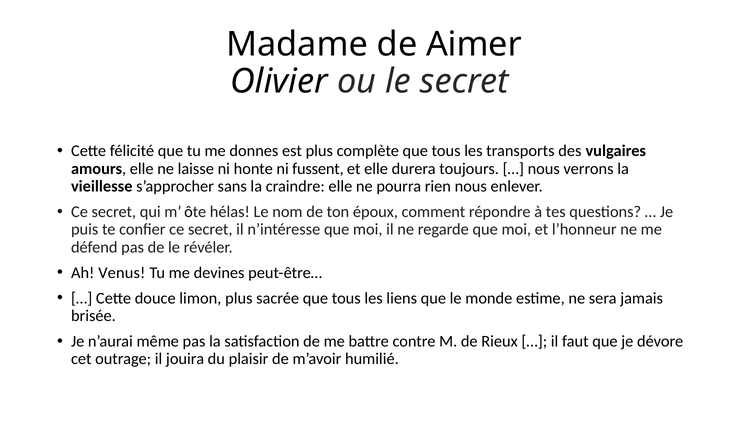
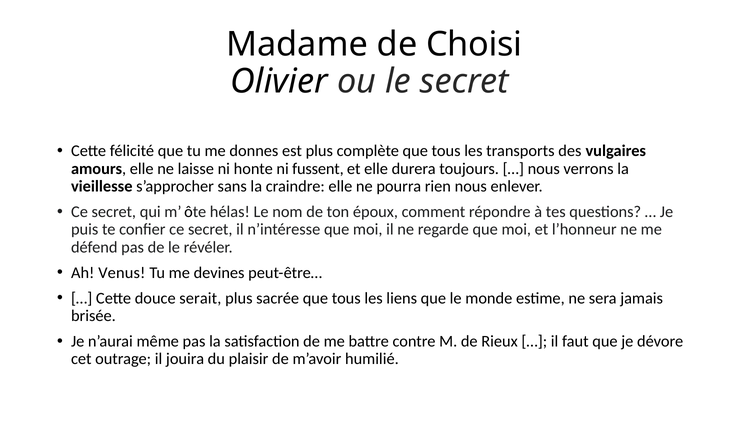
Aimer: Aimer -> Choisi
limon: limon -> serait
